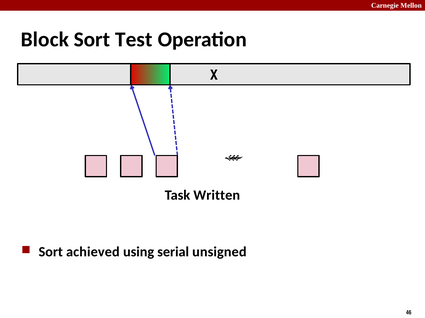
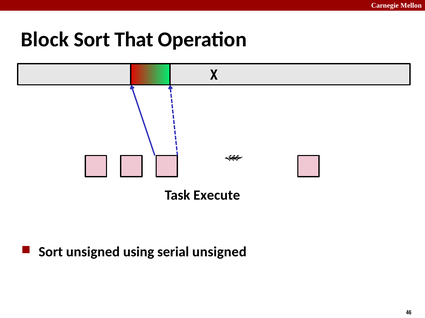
Test: Test -> That
Written: Written -> Execute
Sort achieved: achieved -> unsigned
